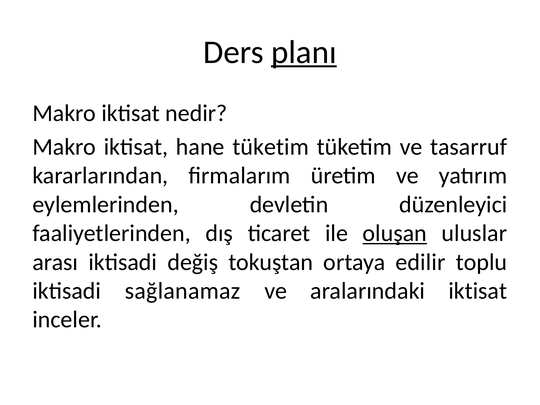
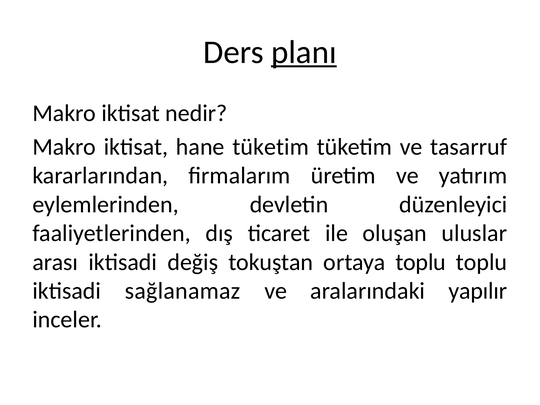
oluşan underline: present -> none
ortaya edilir: edilir -> toplu
aralarındaki iktisat: iktisat -> yapılır
